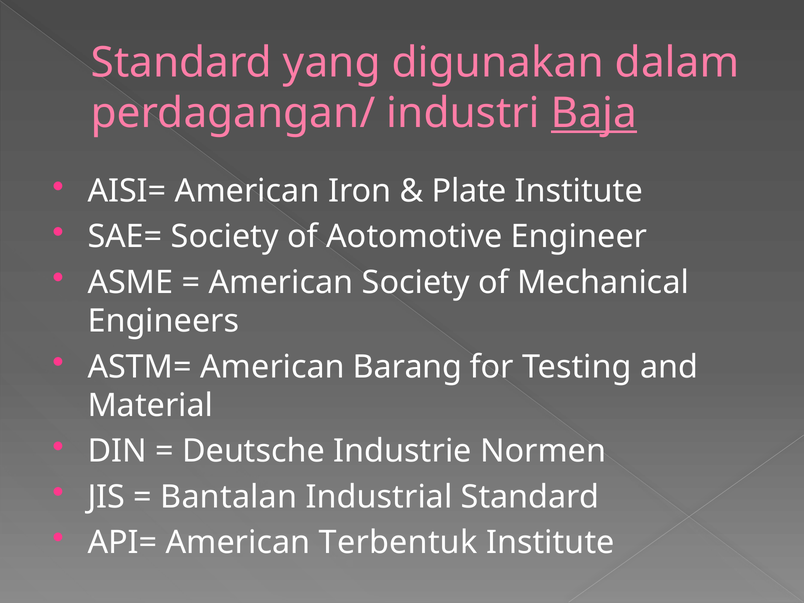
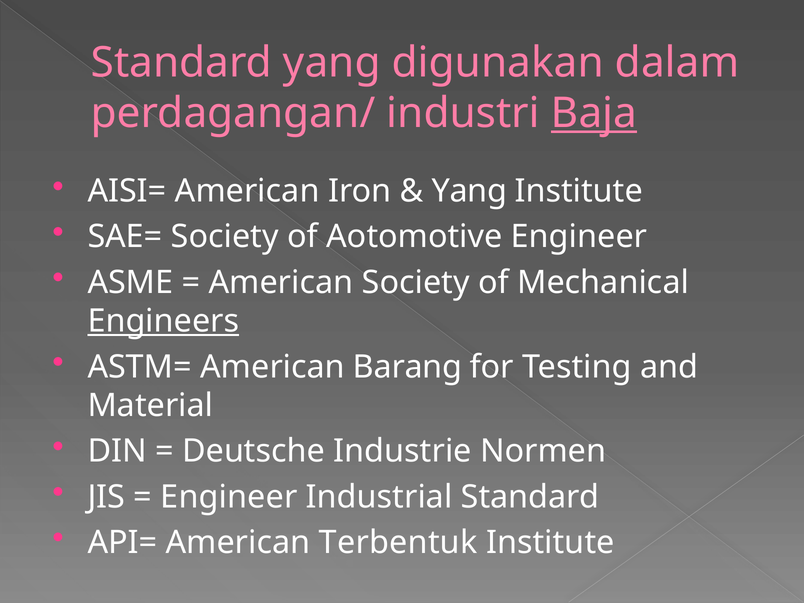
Plate at (469, 191): Plate -> Yang
Engineers underline: none -> present
Bantalan at (229, 497): Bantalan -> Engineer
